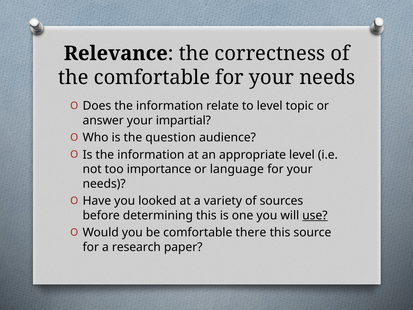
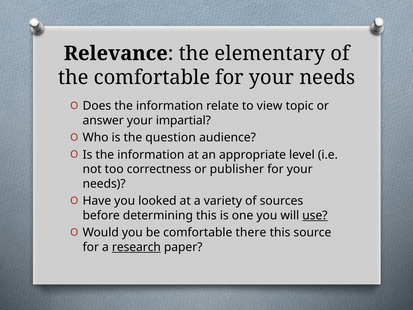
correctness: correctness -> elementary
to level: level -> view
importance: importance -> correctness
language: language -> publisher
research underline: none -> present
